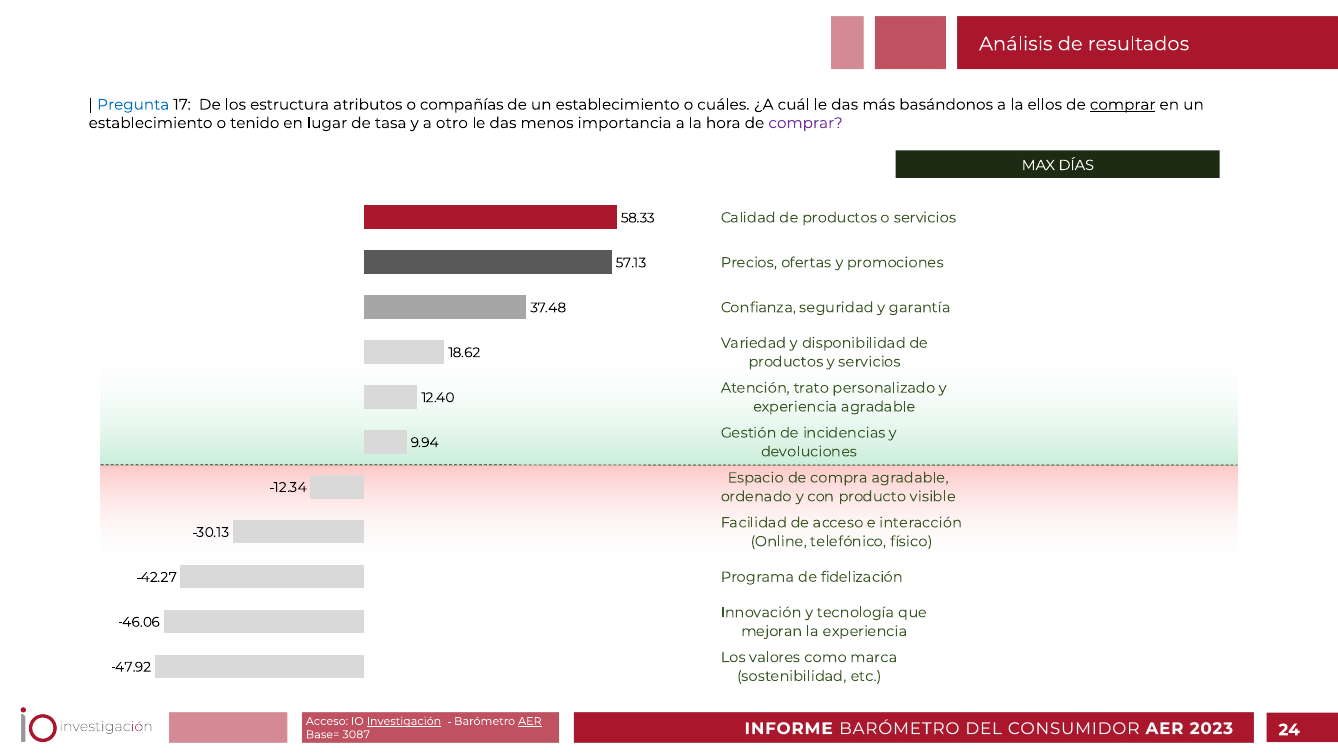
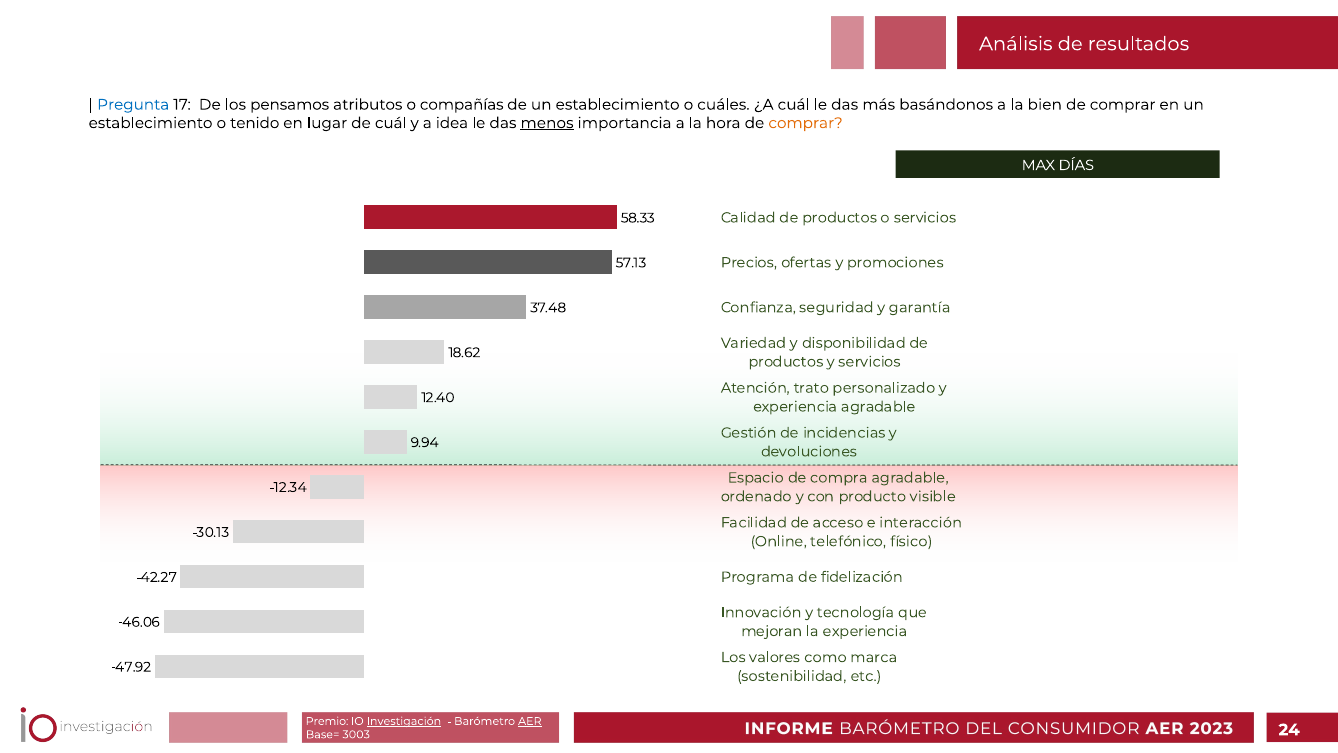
estructura: estructura -> pensamos
ellos: ellos -> bien
comprar at (1123, 105) underline: present -> none
de tasa: tasa -> cuál
otro: otro -> idea
menos underline: none -> present
comprar at (806, 123) colour: purple -> orange
Acceso at (327, 721): Acceso -> Premio
3087: 3087 -> 3003
